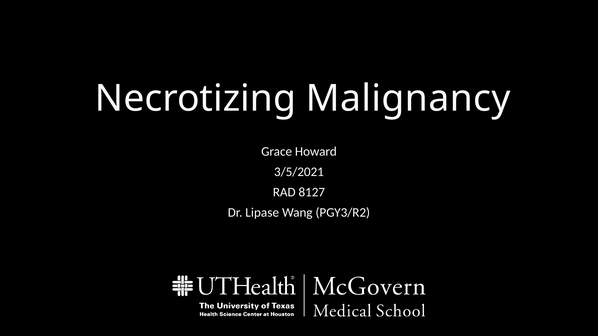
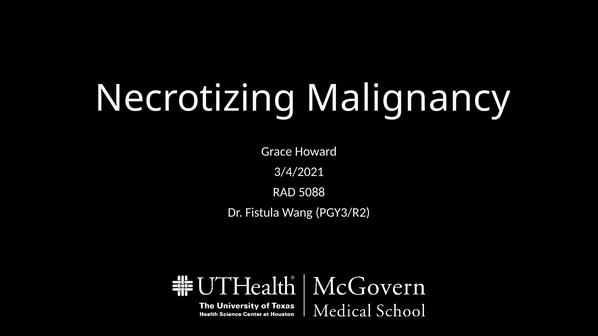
3/5/2021: 3/5/2021 -> 3/4/2021
8127: 8127 -> 5088
Lipase: Lipase -> Fistula
